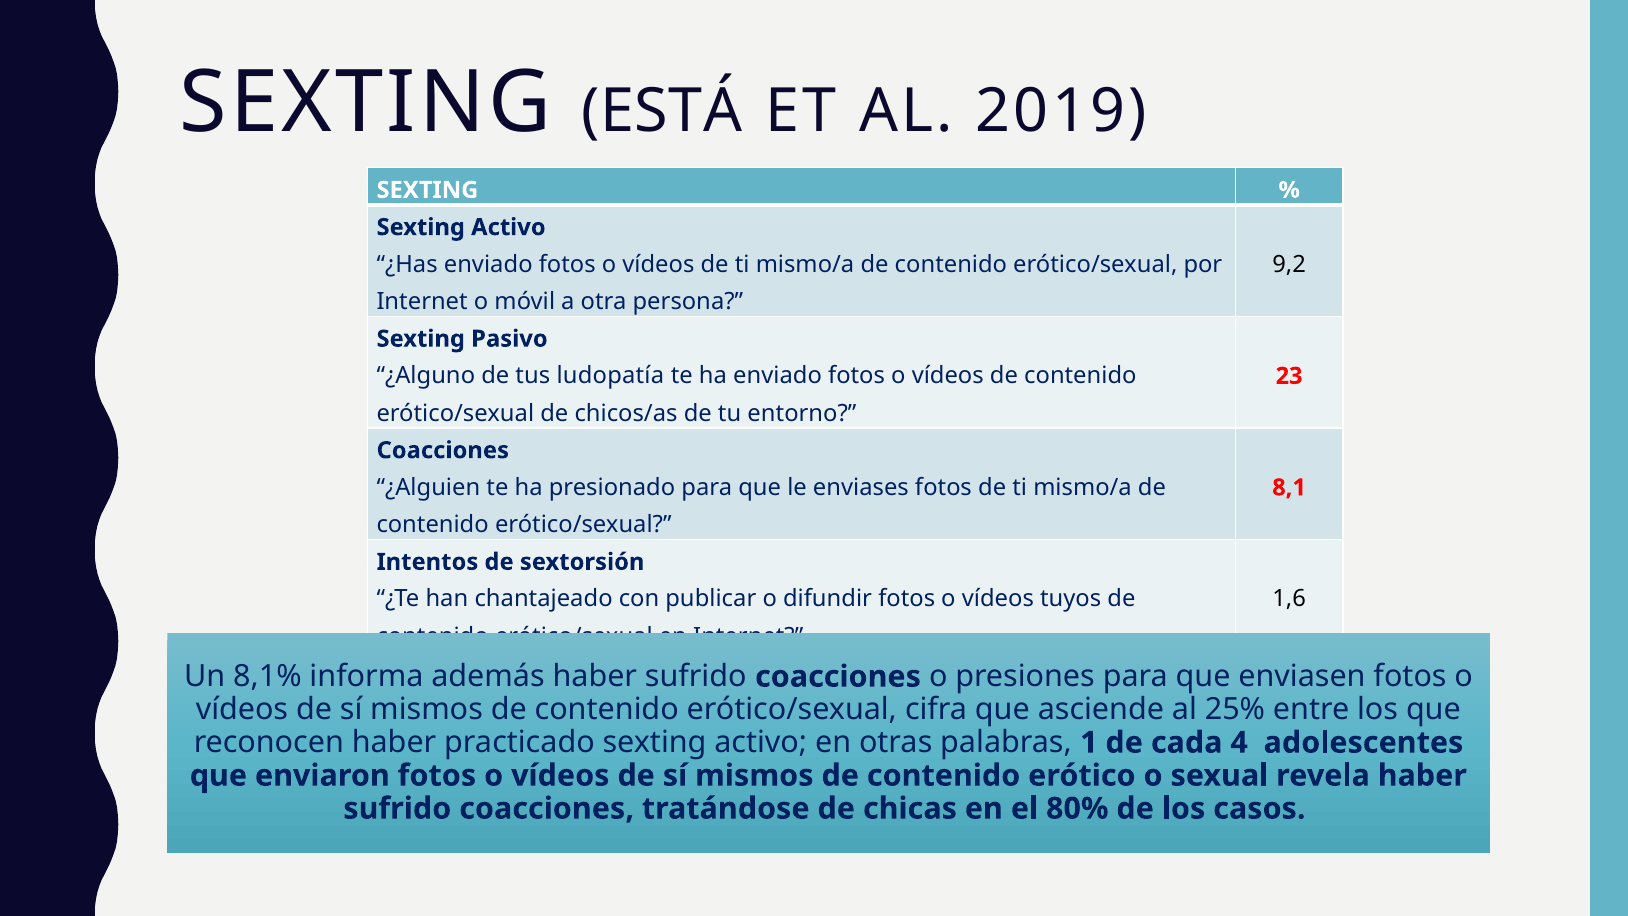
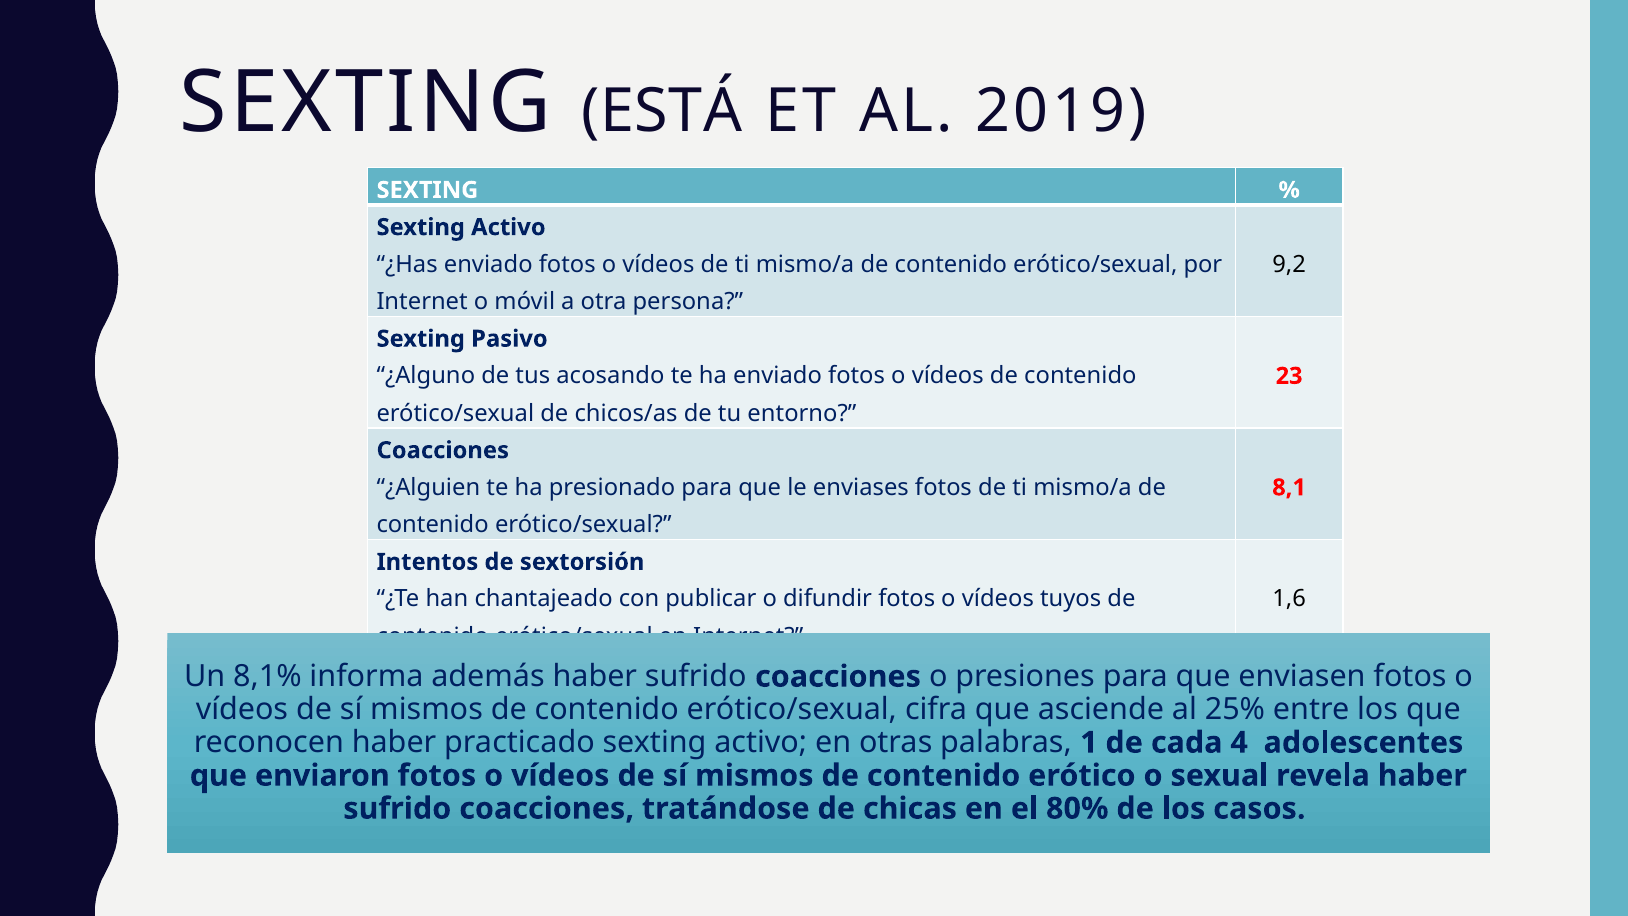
ludopatía: ludopatía -> acosando
